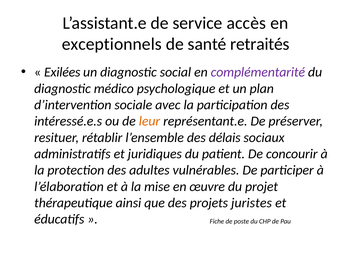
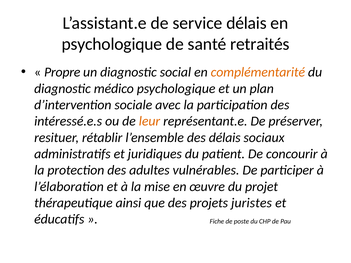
service accès: accès -> délais
exceptionnels at (112, 44): exceptionnels -> psychologique
Exilées: Exilées -> Propre
complémentarité colour: purple -> orange
